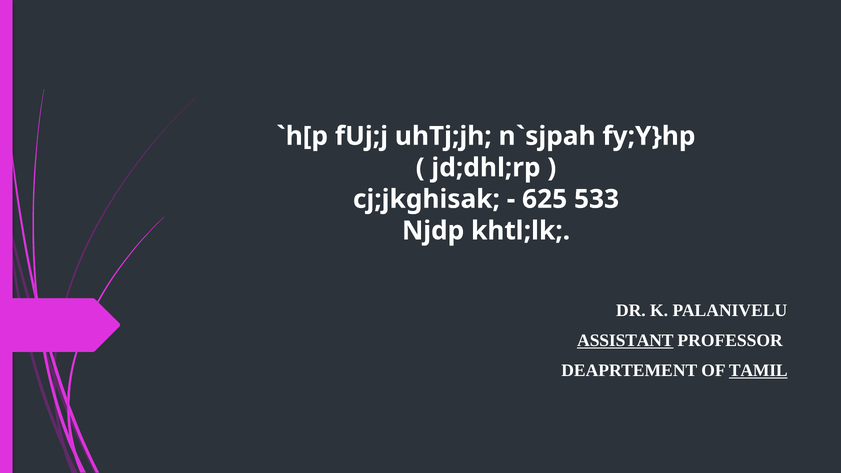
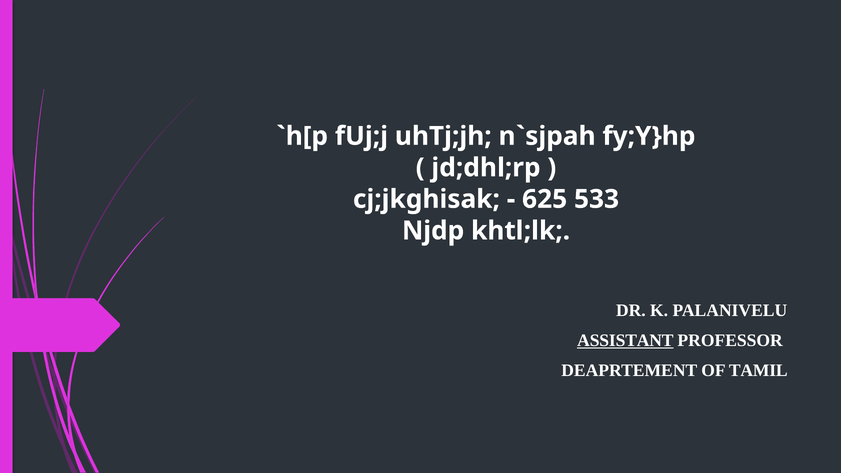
TAMIL underline: present -> none
